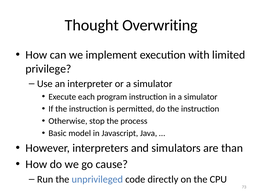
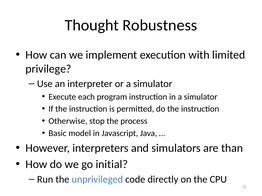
Overwriting: Overwriting -> Robustness
cause: cause -> initial
